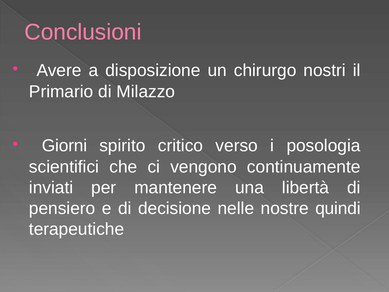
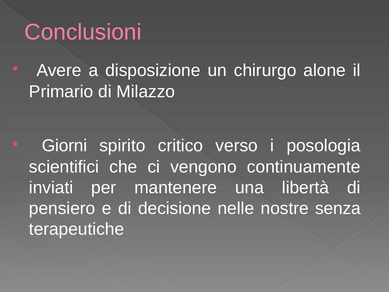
nostri: nostri -> alone
quindi: quindi -> senza
